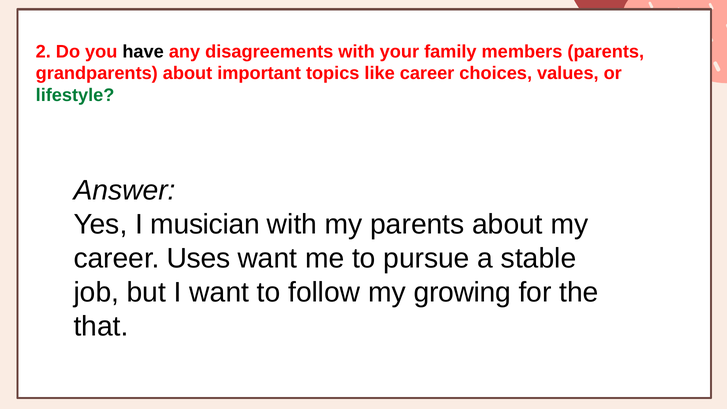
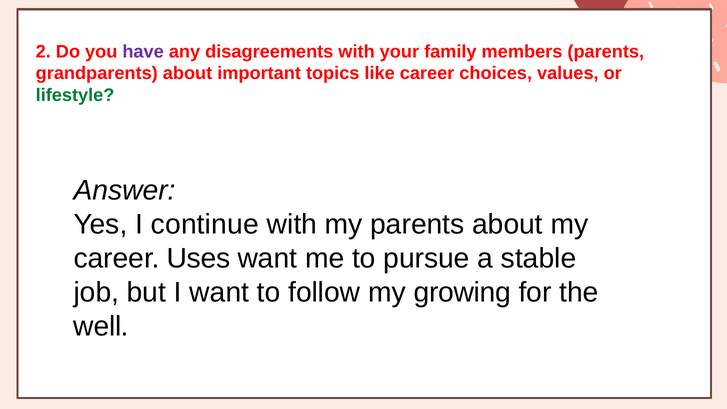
have colour: black -> purple
musician: musician -> continue
that: that -> well
